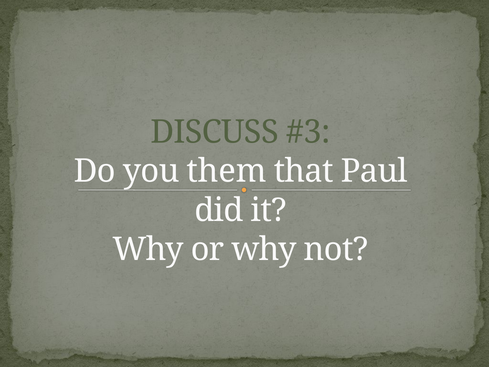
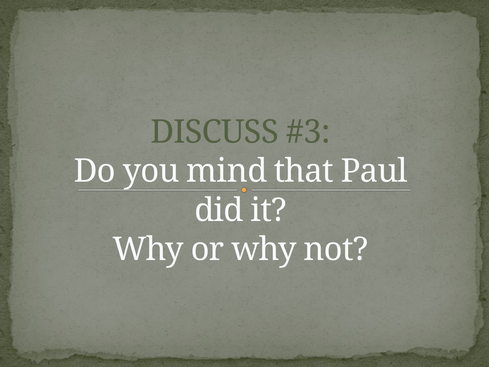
them: them -> mind
